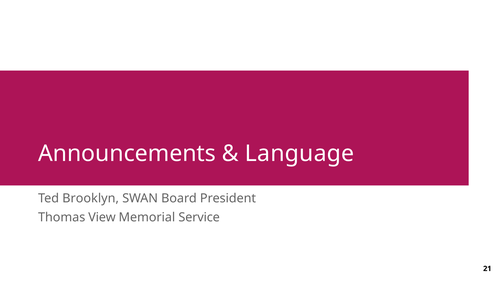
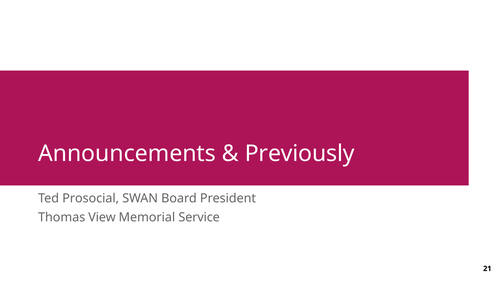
Language: Language -> Previously
Brooklyn: Brooklyn -> Prosocial
